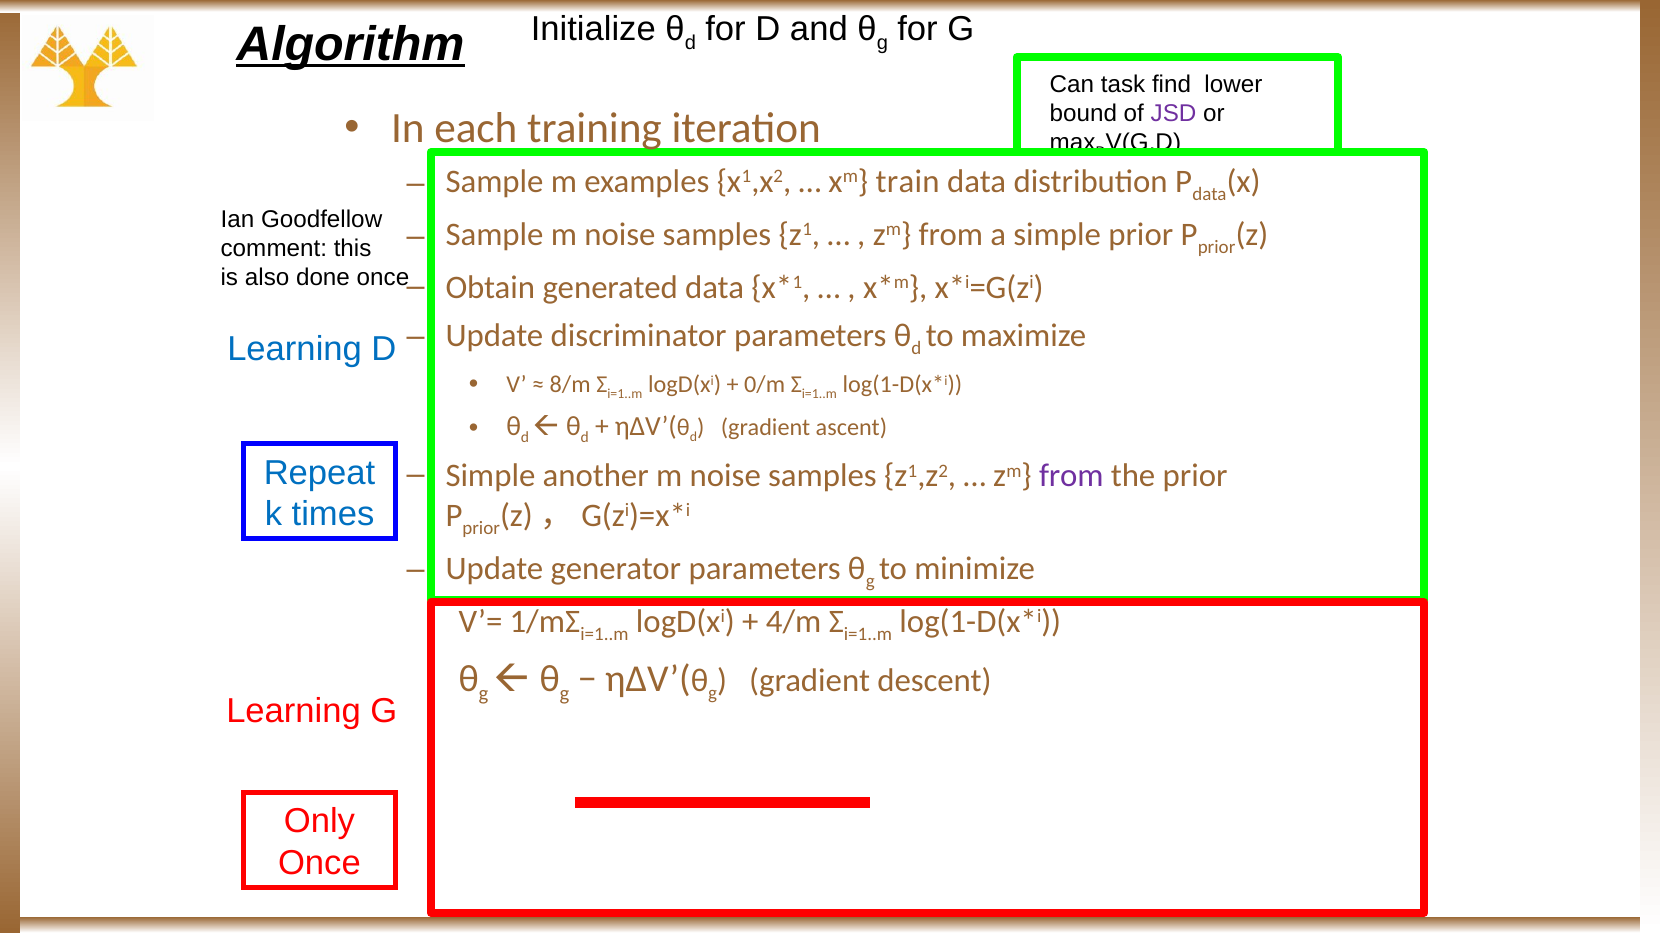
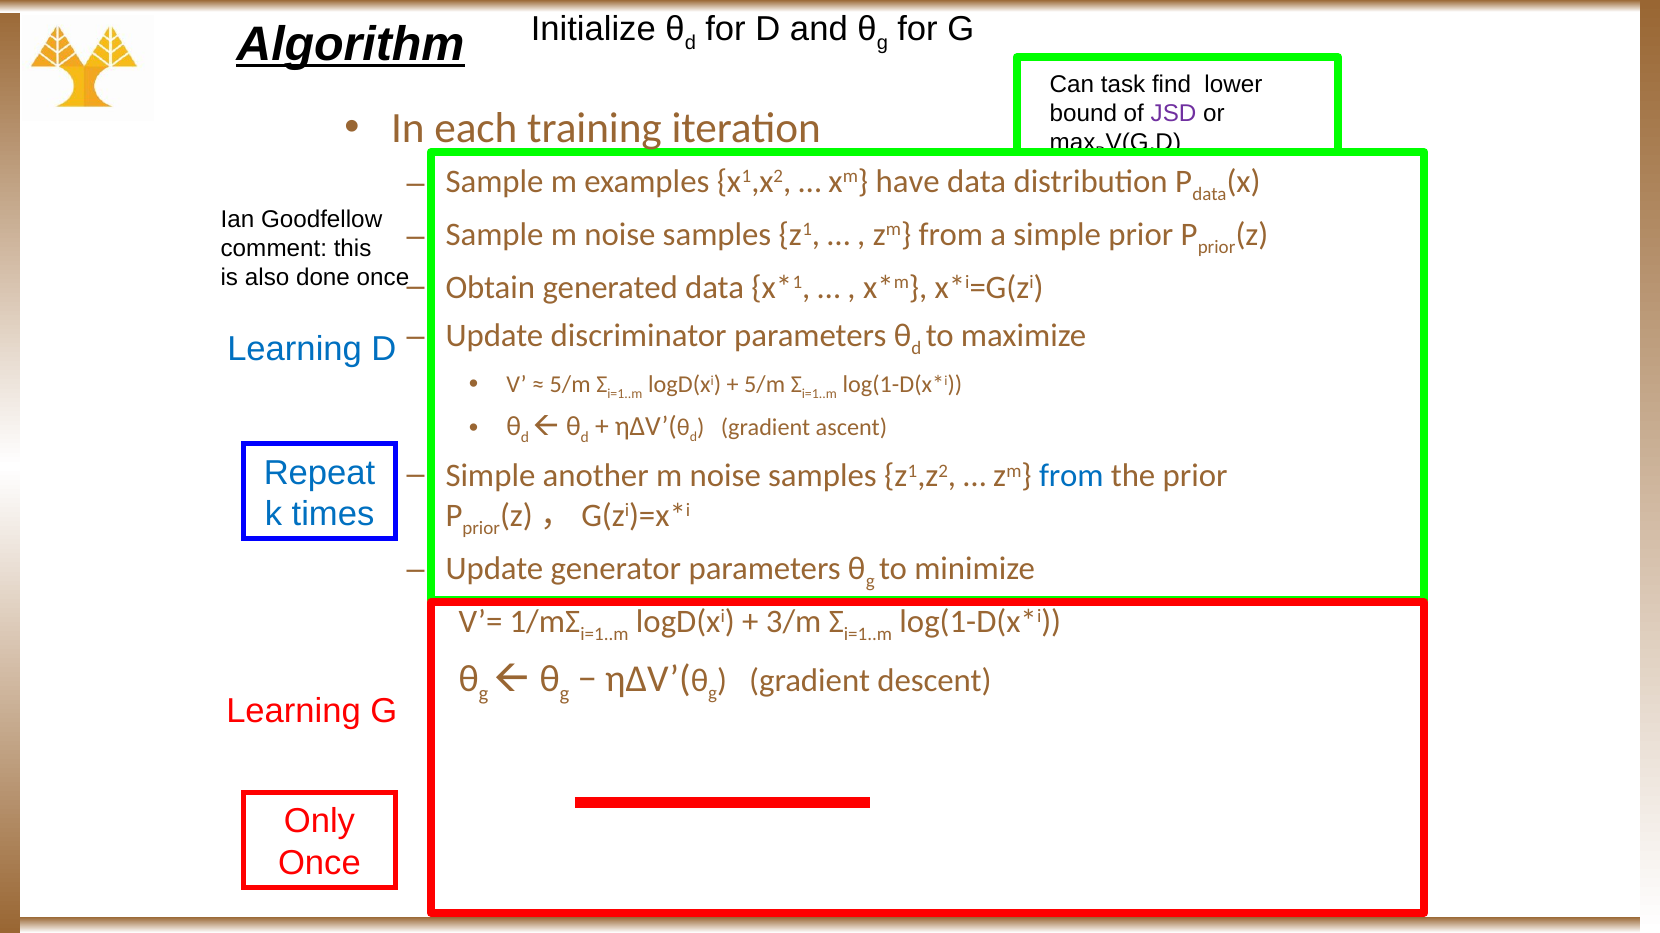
train: train -> have
8/m at (570, 385): 8/m -> 5/m
0/m at (765, 385): 0/m -> 5/m
from at (1071, 476) colour: purple -> blue
4/m: 4/m -> 3/m
